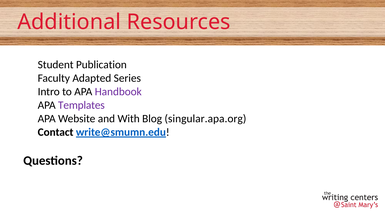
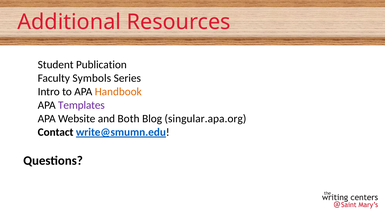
Adapted: Adapted -> Symbols
Handbook colour: purple -> orange
With: With -> Both
